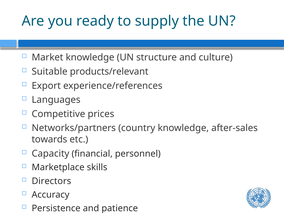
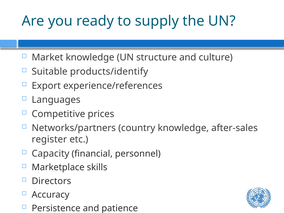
products/relevant: products/relevant -> products/identify
towards: towards -> register
